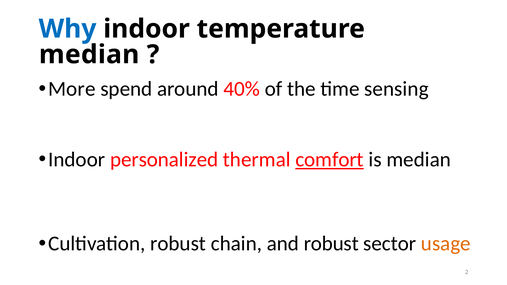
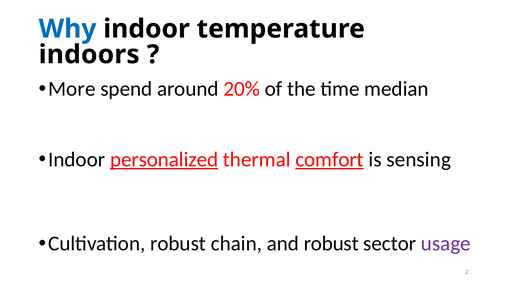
median at (89, 55): median -> indoors
40%: 40% -> 20%
sensing: sensing -> median
personalized underline: none -> present
is median: median -> sensing
usage colour: orange -> purple
